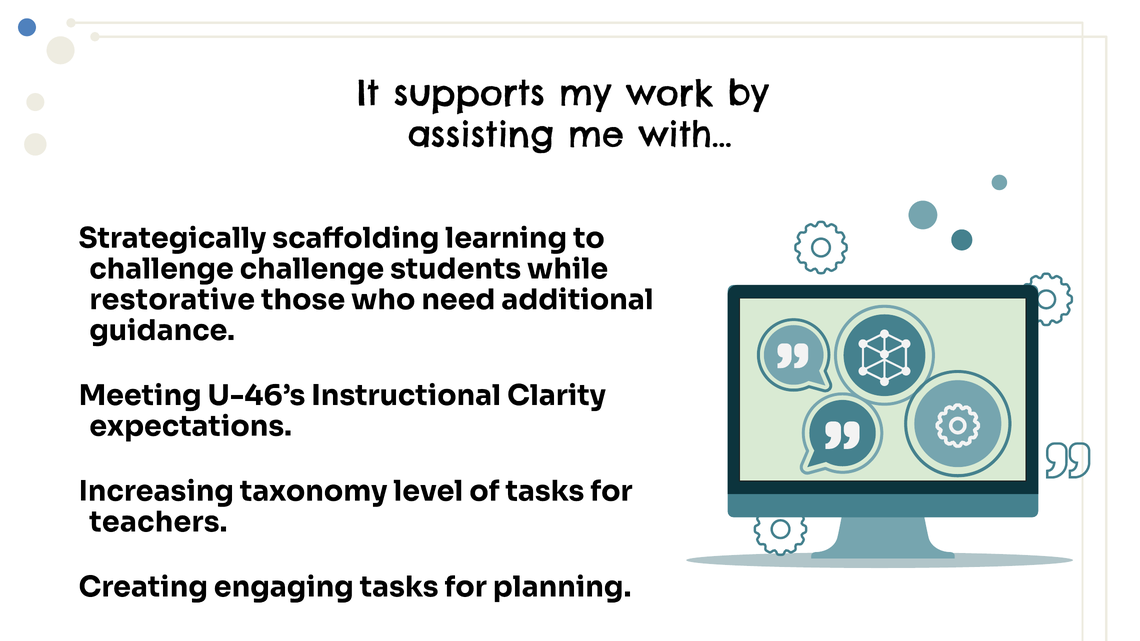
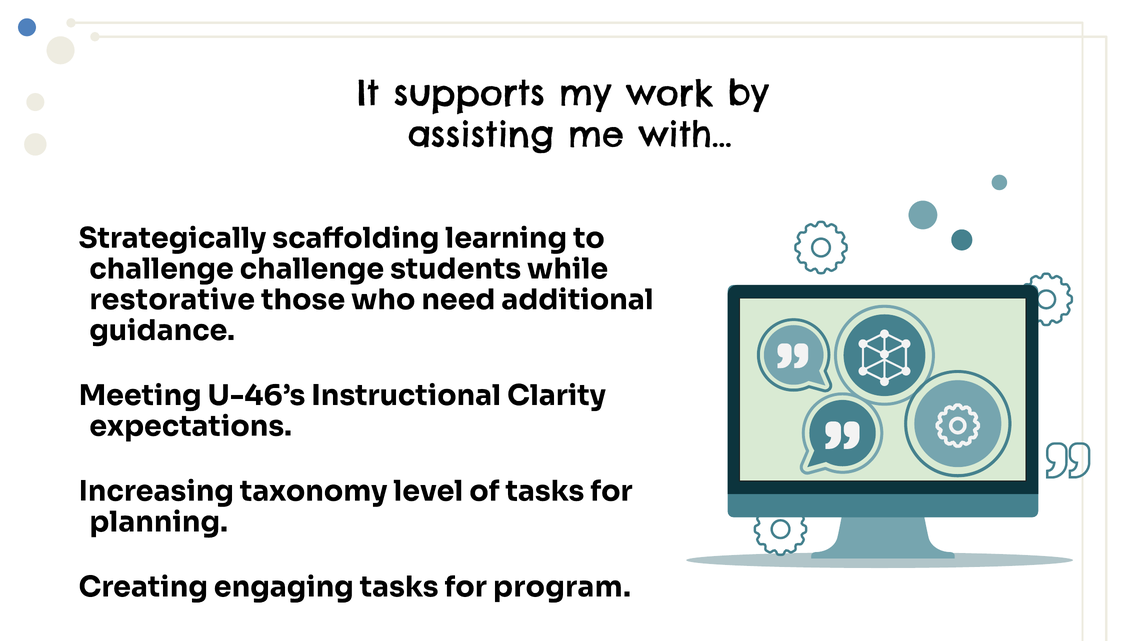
teachers: teachers -> planning
planning: planning -> program
